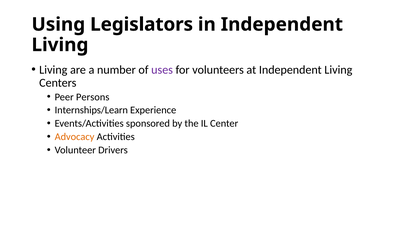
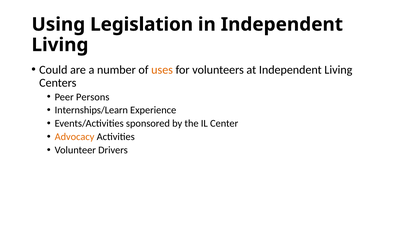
Legislators: Legislators -> Legislation
Living at (53, 70): Living -> Could
uses colour: purple -> orange
